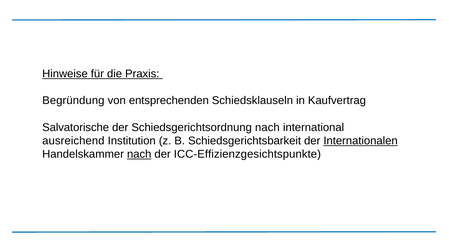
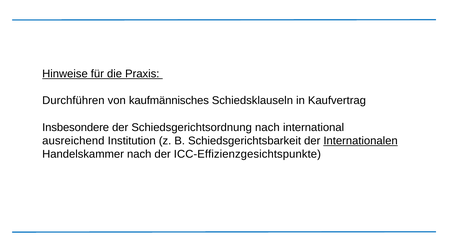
Begründung: Begründung -> Durchführen
entsprechenden: entsprechenden -> kaufmännisches
Salvatorische: Salvatorische -> Insbesondere
nach at (139, 155) underline: present -> none
